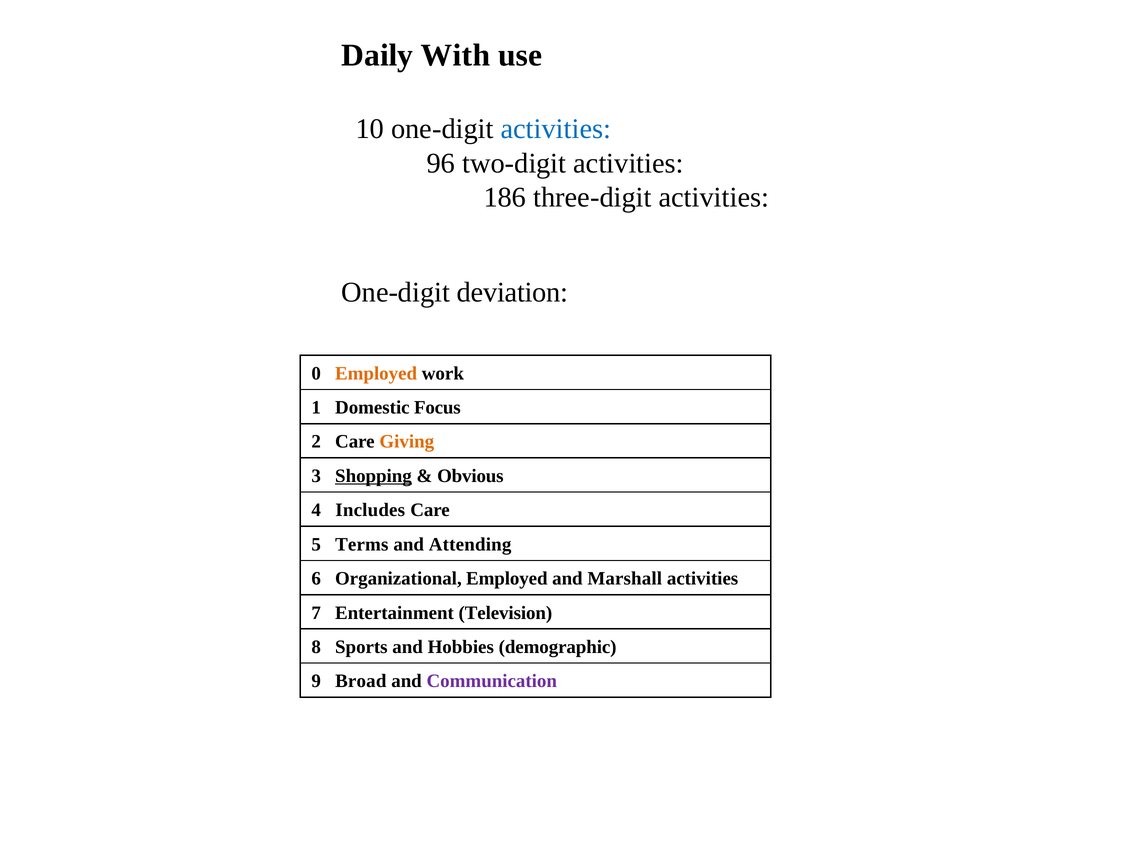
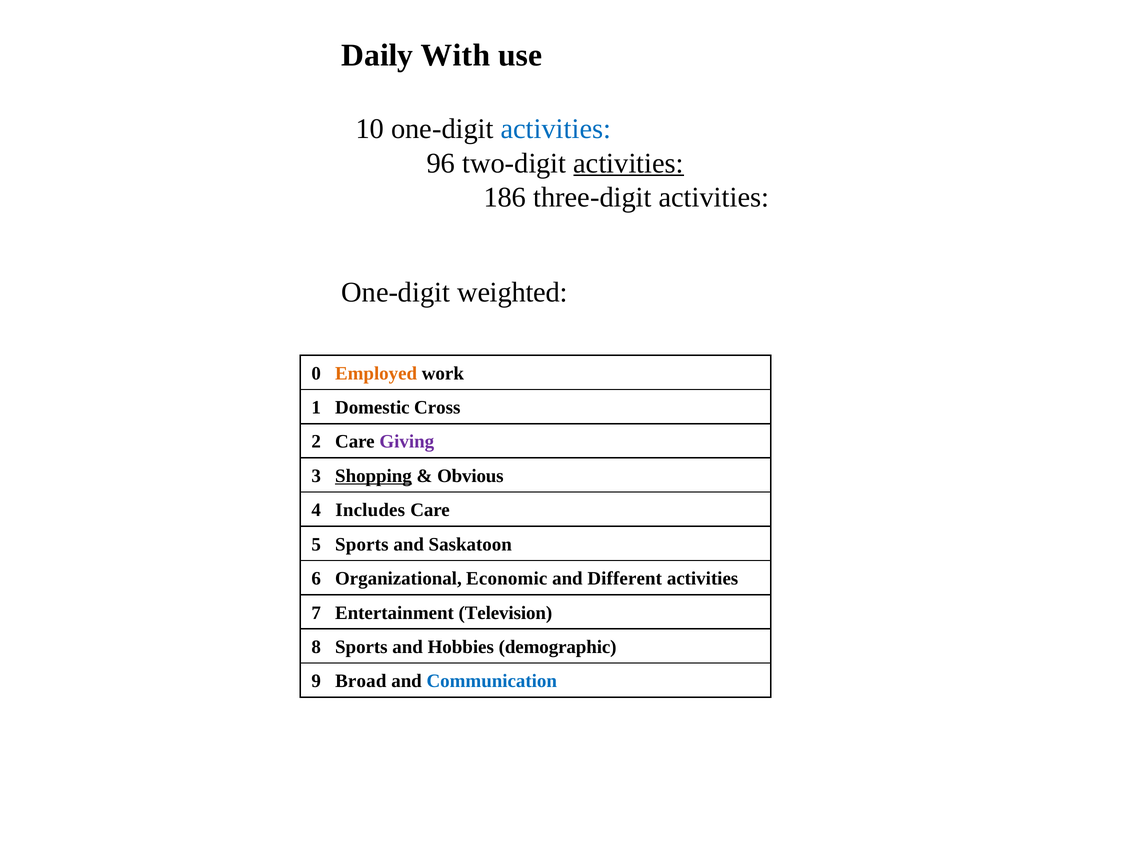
activities at (629, 163) underline: none -> present
deviation: deviation -> weighted
Focus: Focus -> Cross
Giving colour: orange -> purple
5 Terms: Terms -> Sports
Attending: Attending -> Saskatoon
Organizational Employed: Employed -> Economic
Marshall: Marshall -> Different
Communication colour: purple -> blue
